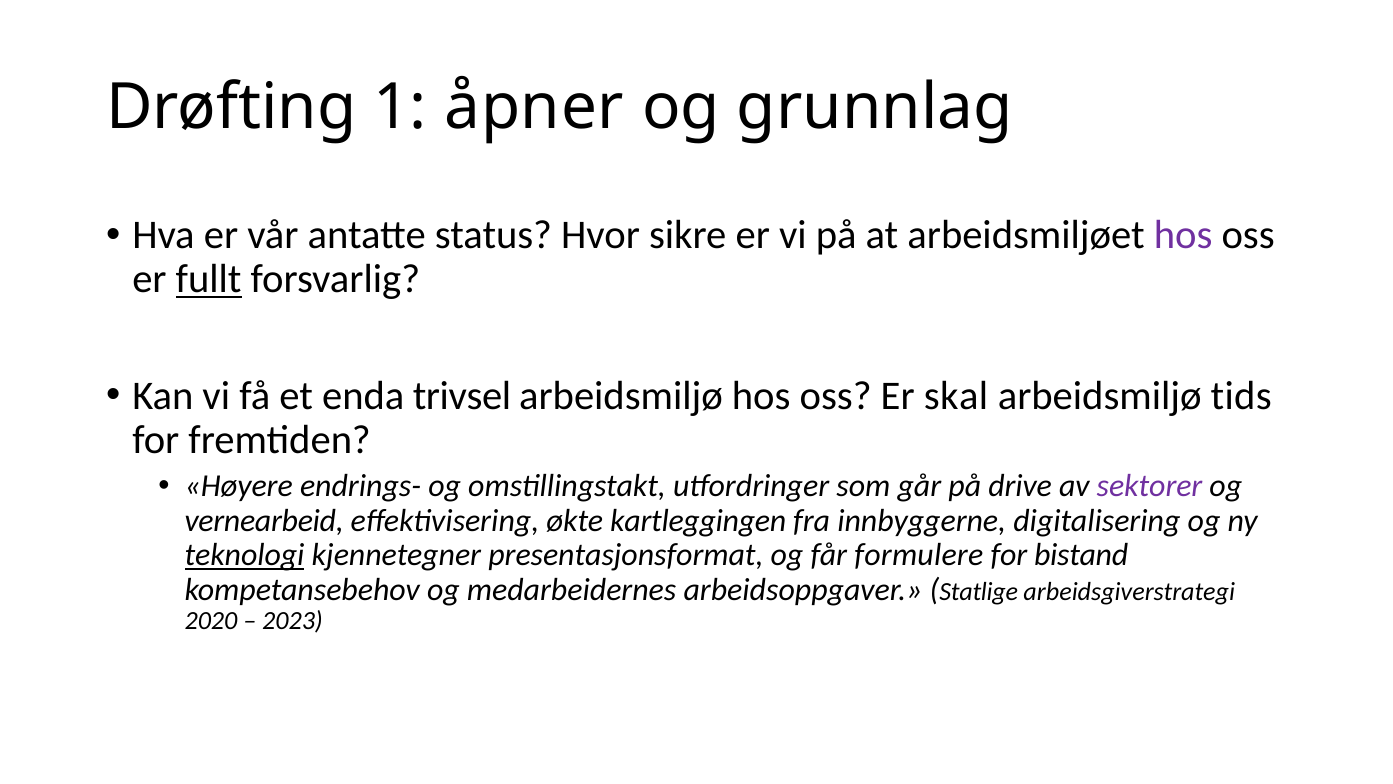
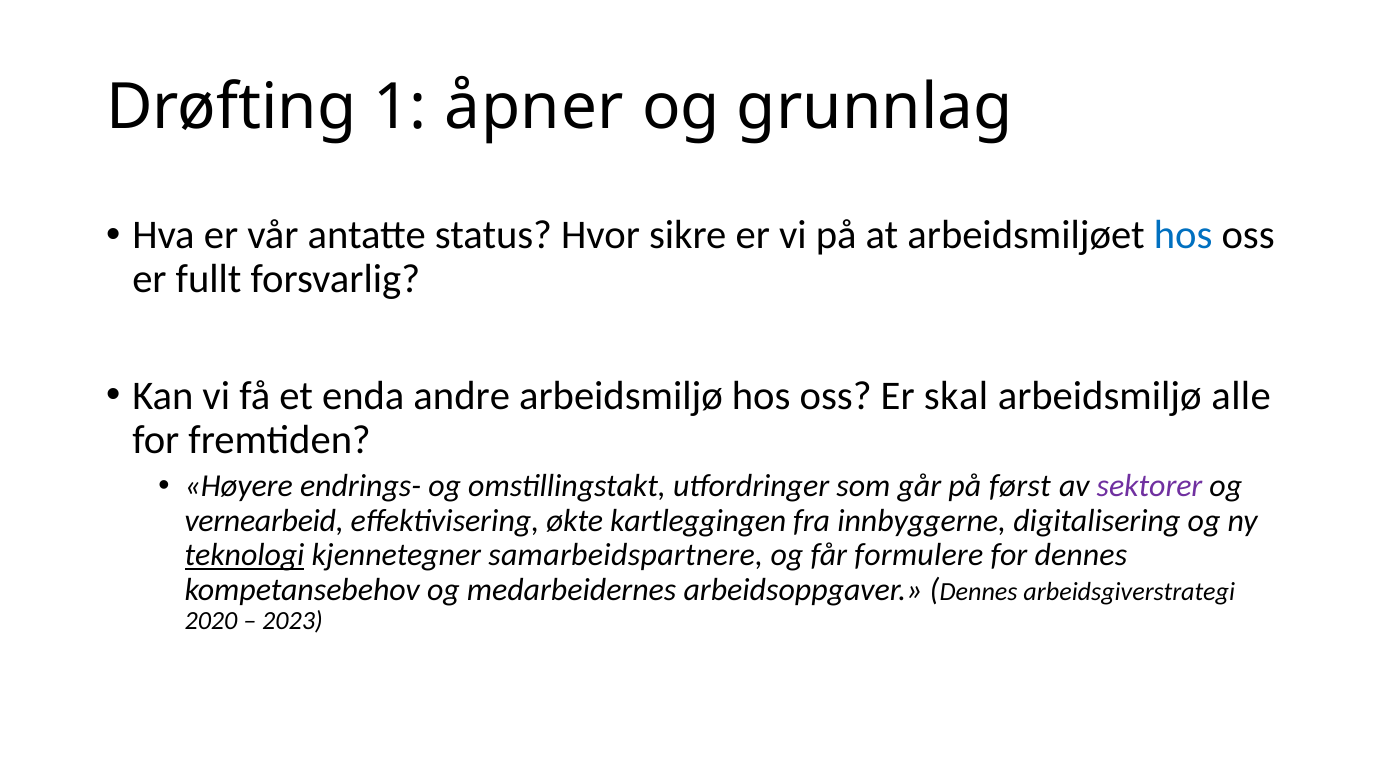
hos at (1183, 235) colour: purple -> blue
fullt underline: present -> none
trivsel: trivsel -> andre
tids: tids -> alle
drive: drive -> først
presentasjonsformat: presentasjonsformat -> samarbeidspartnere
for bistand: bistand -> dennes
Statlige at (979, 591): Statlige -> Dennes
